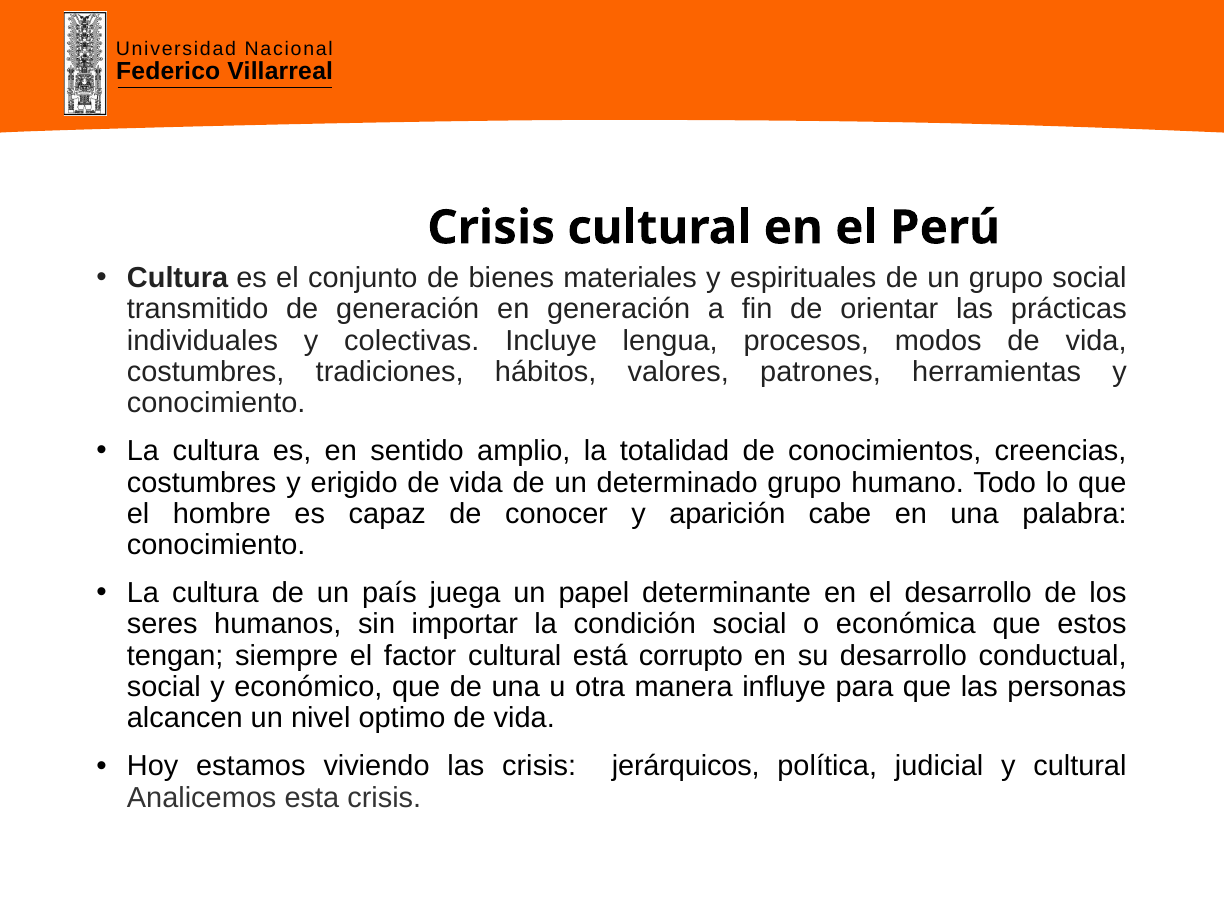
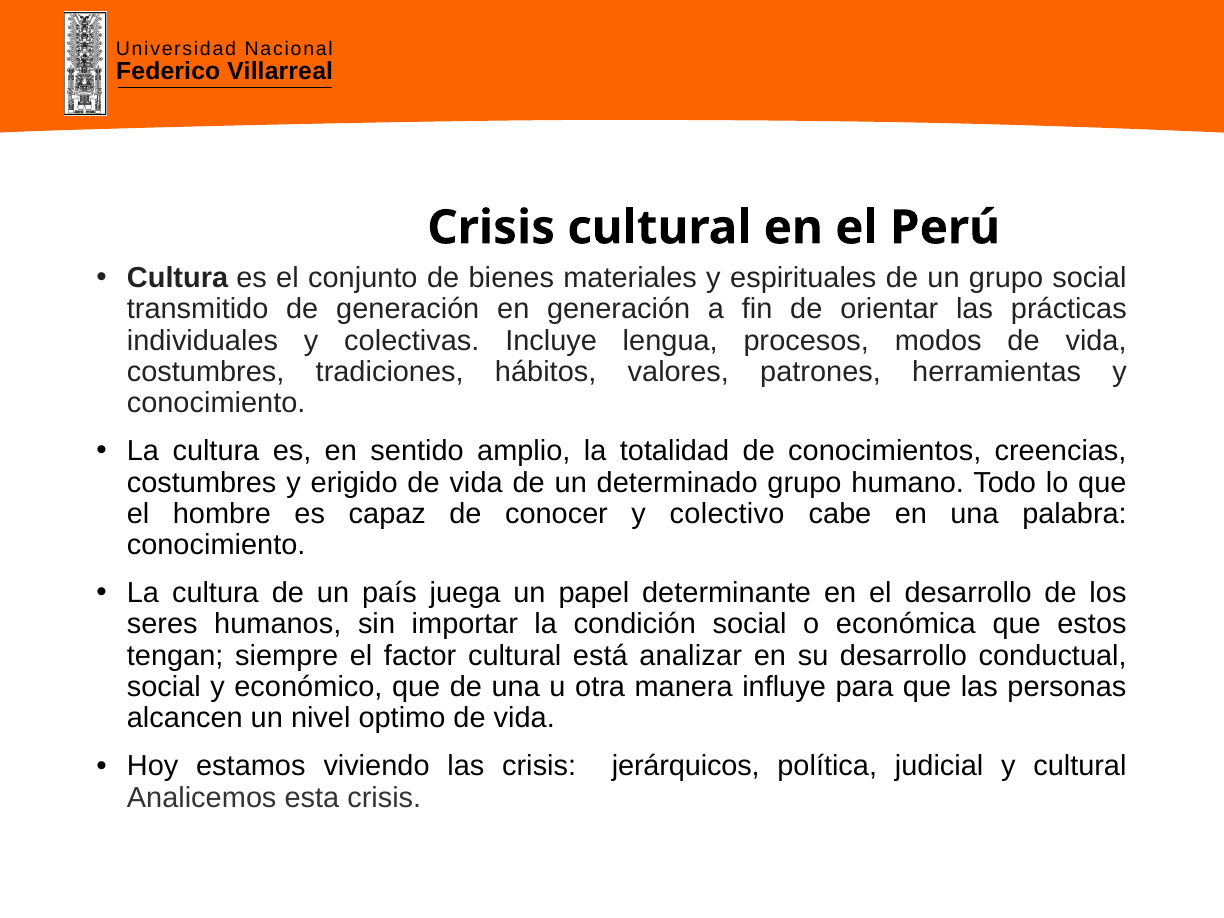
aparición: aparición -> colectivo
corrupto: corrupto -> analizar
